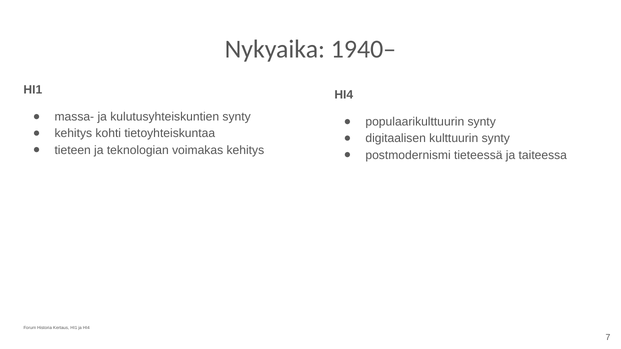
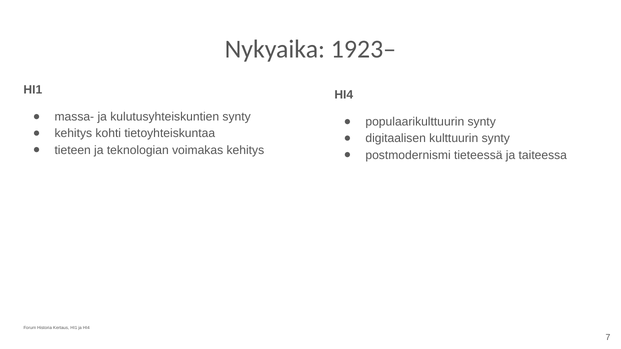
1940–: 1940– -> 1923–
